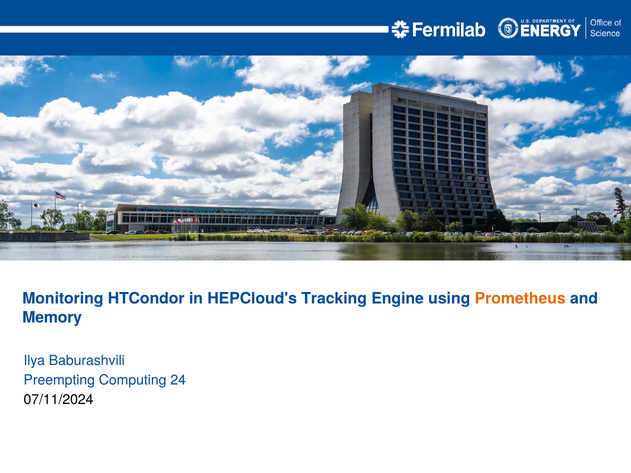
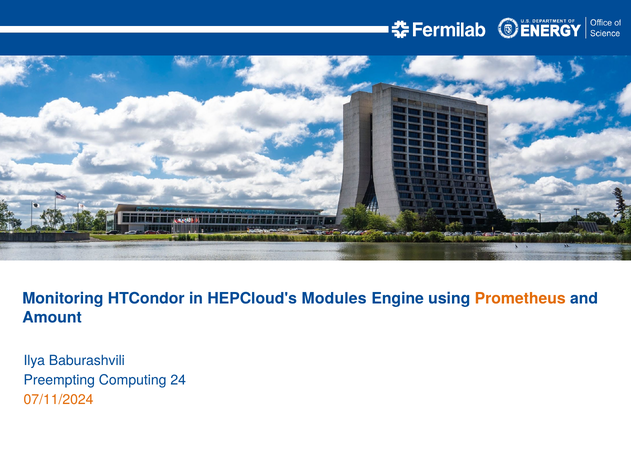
Tracking: Tracking -> Modules
Memory: Memory -> Amount
07/11/2024 colour: black -> orange
